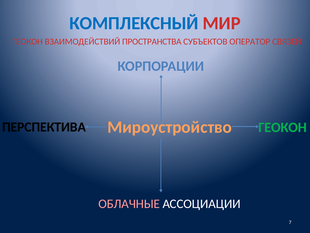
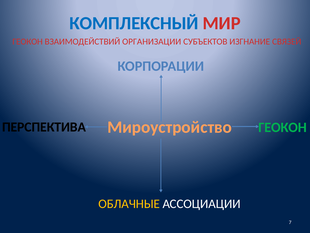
ПРОСТРАНСТВА: ПРОСТРАНСТВА -> ОРГАНИЗАЦИИ
ОПЕРАТОР: ОПЕРАТОР -> ИЗГНАНИЕ
ОБЛАЧНЫЕ colour: pink -> yellow
